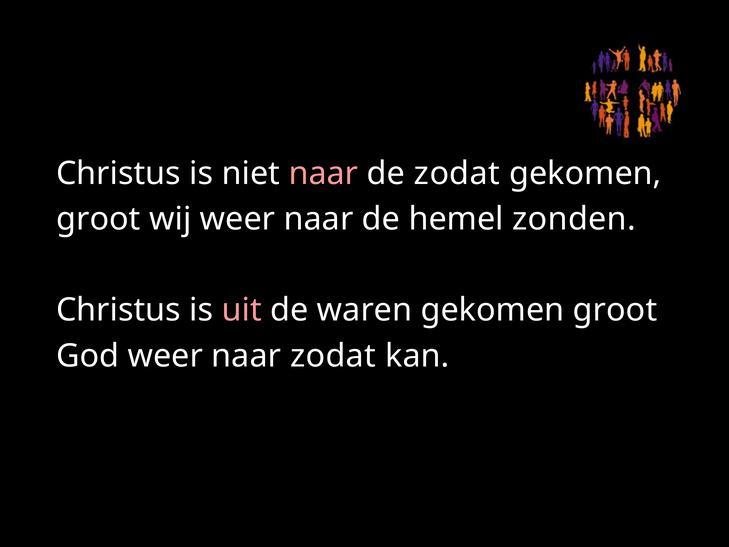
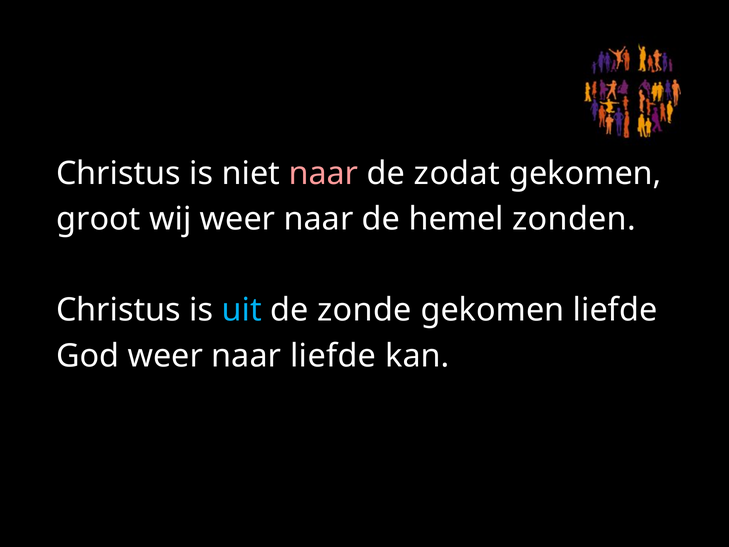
uit colour: pink -> light blue
waren: waren -> zonde
groot at (615, 310): groot -> liefde
naar zodat: zodat -> liefde
